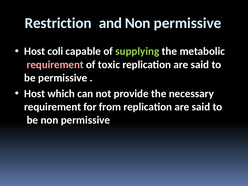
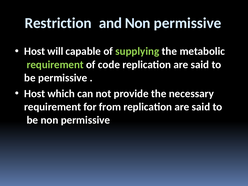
coli: coli -> will
requirement at (55, 65) colour: pink -> light green
toxic: toxic -> code
